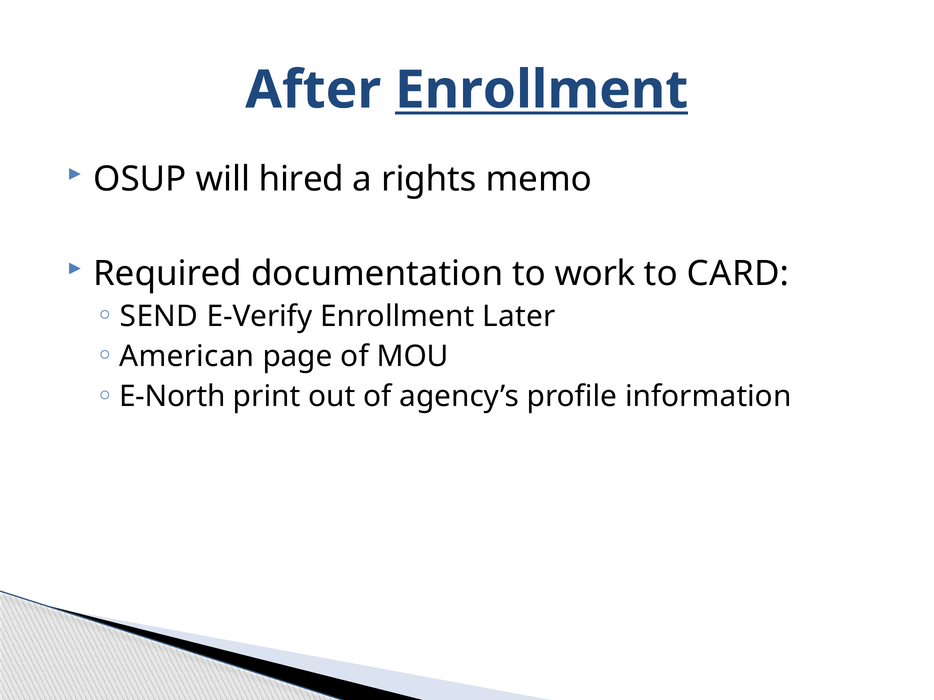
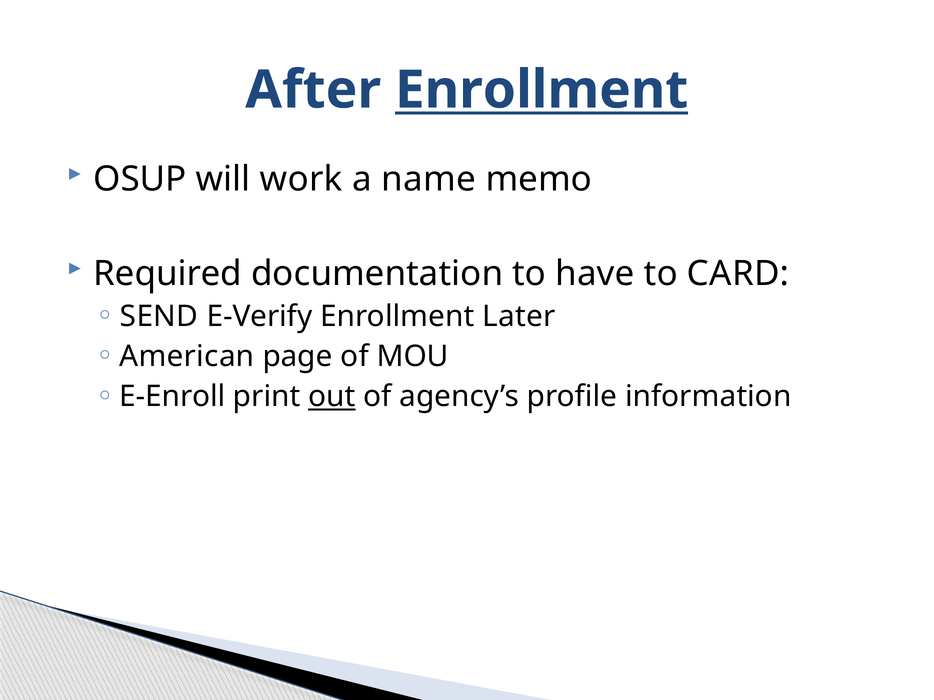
hired: hired -> work
rights: rights -> name
work: work -> have
E-North: E-North -> E-Enroll
out underline: none -> present
